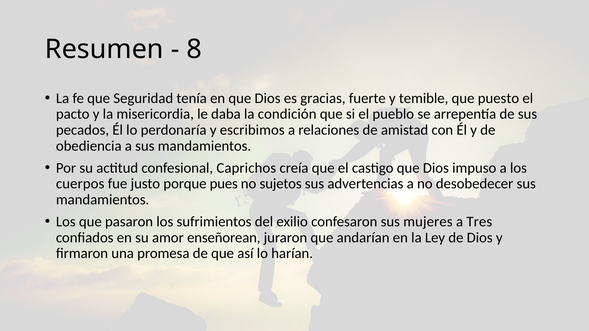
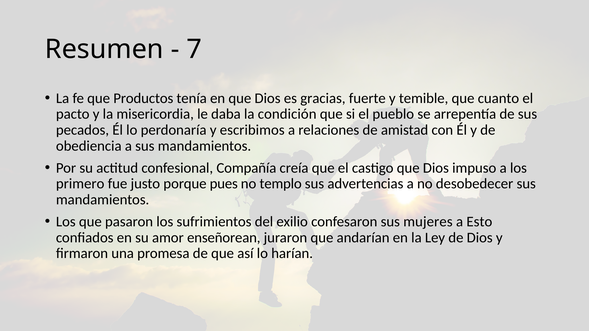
8: 8 -> 7
Seguridad: Seguridad -> Productos
puesto: puesto -> cuanto
Caprichos: Caprichos -> Compañía
cuerpos: cuerpos -> primero
sujetos: sujetos -> templo
Tres: Tres -> Esto
